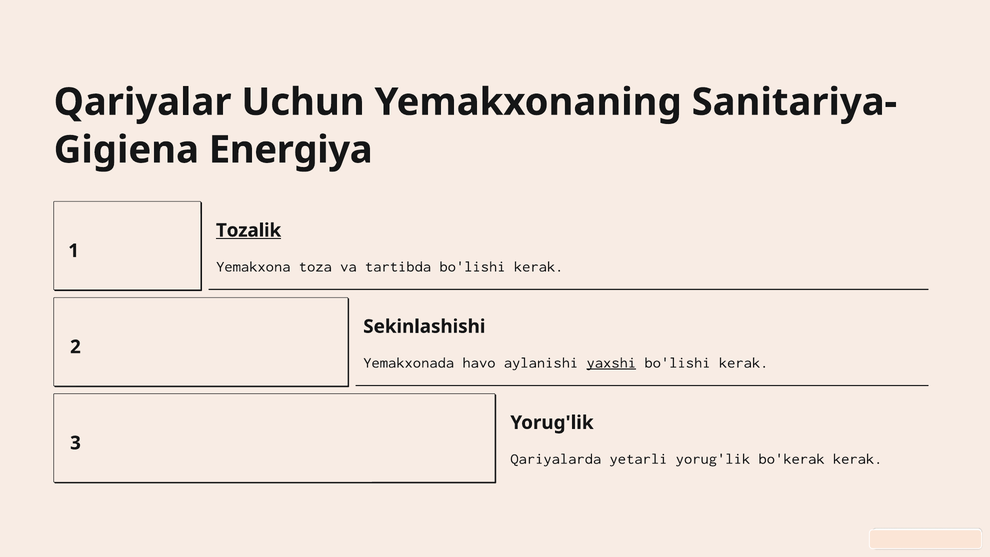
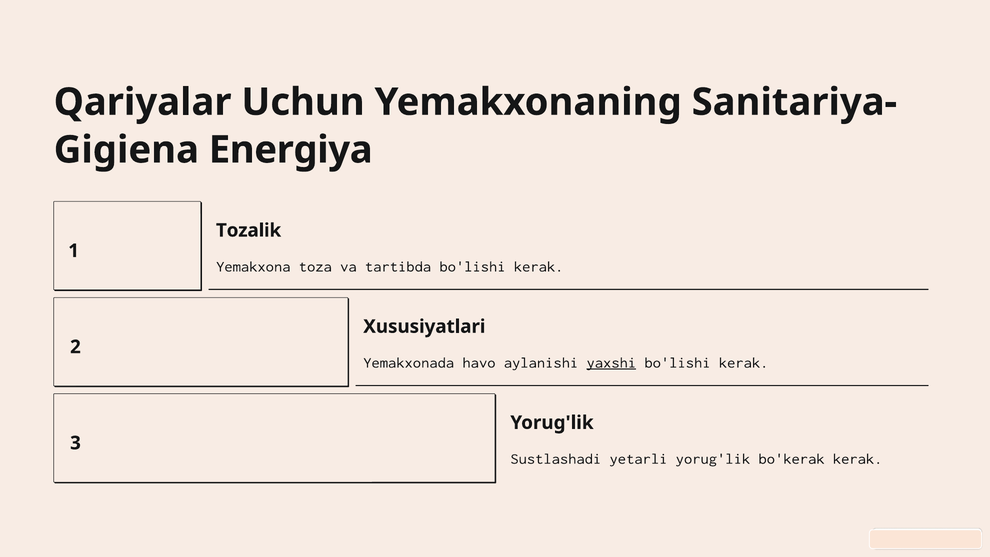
Tozalik underline: present -> none
Sekinlashishi: Sekinlashishi -> Xususiyatlari
Qariyalarda: Qariyalarda -> Sustlashadi
